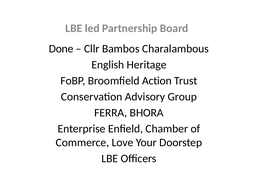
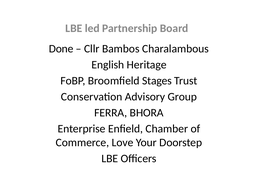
Action: Action -> Stages
